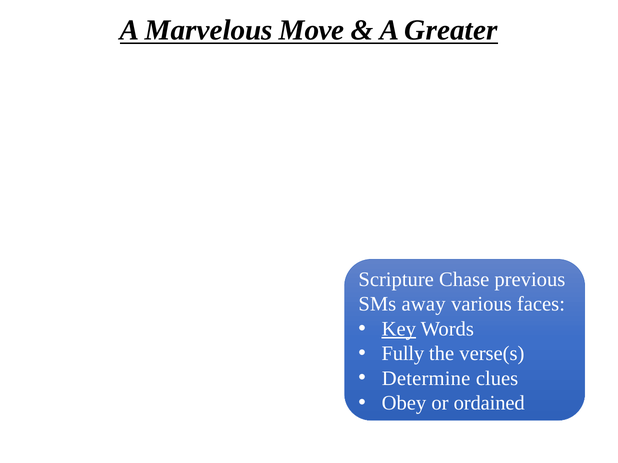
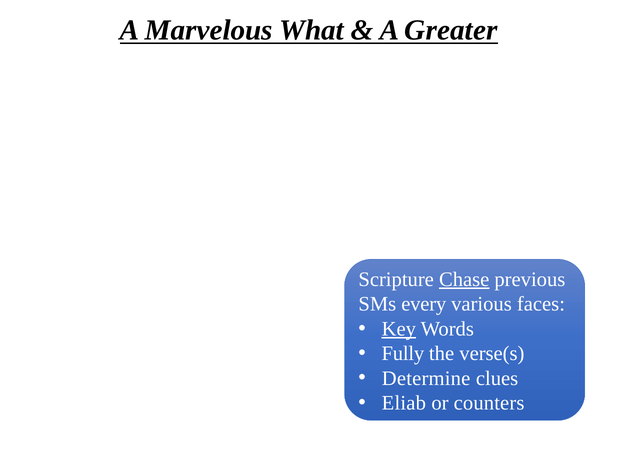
Move: Move -> What
Chase underline: none -> present
away: away -> every
Obey: Obey -> Eliab
ordained: ordained -> counters
